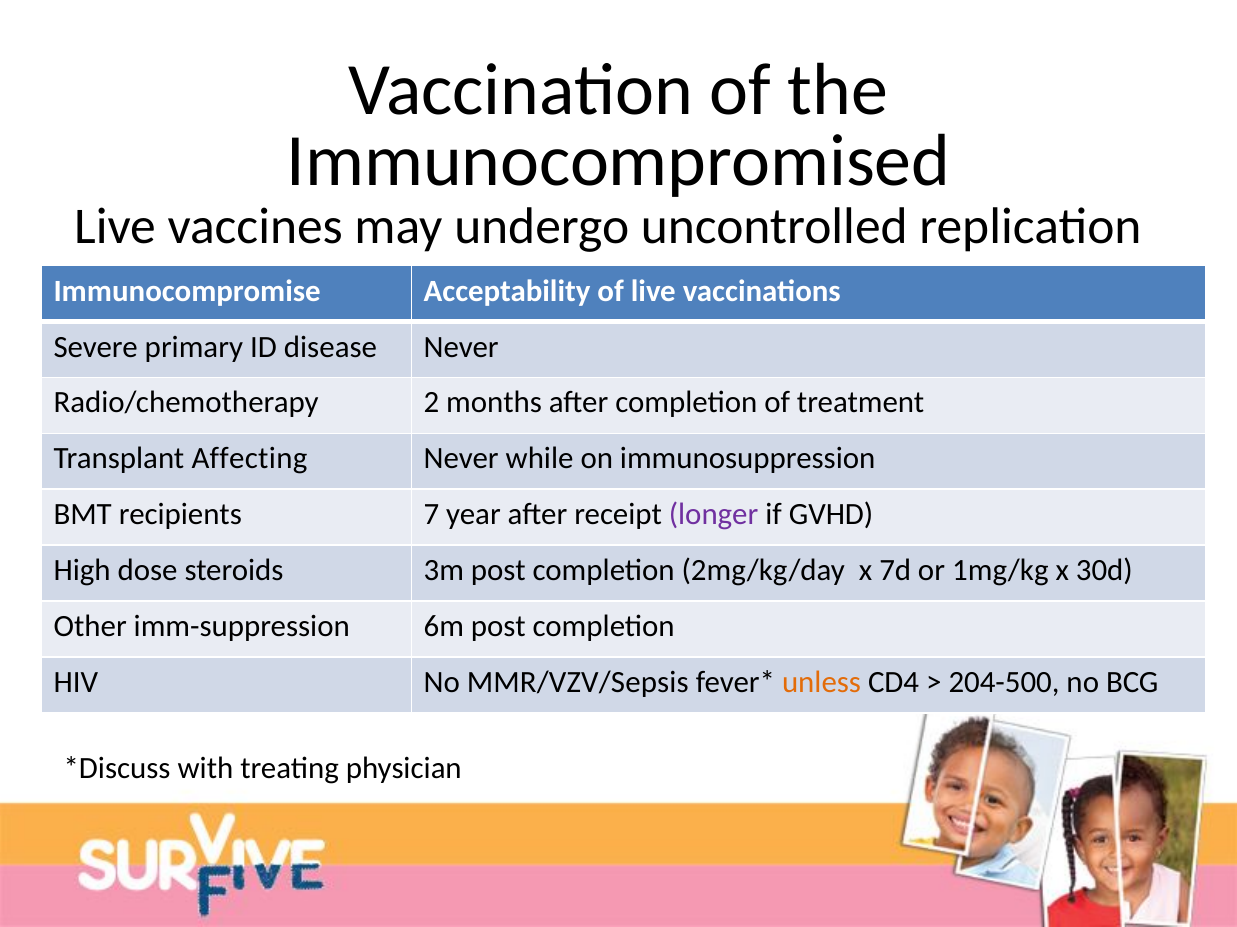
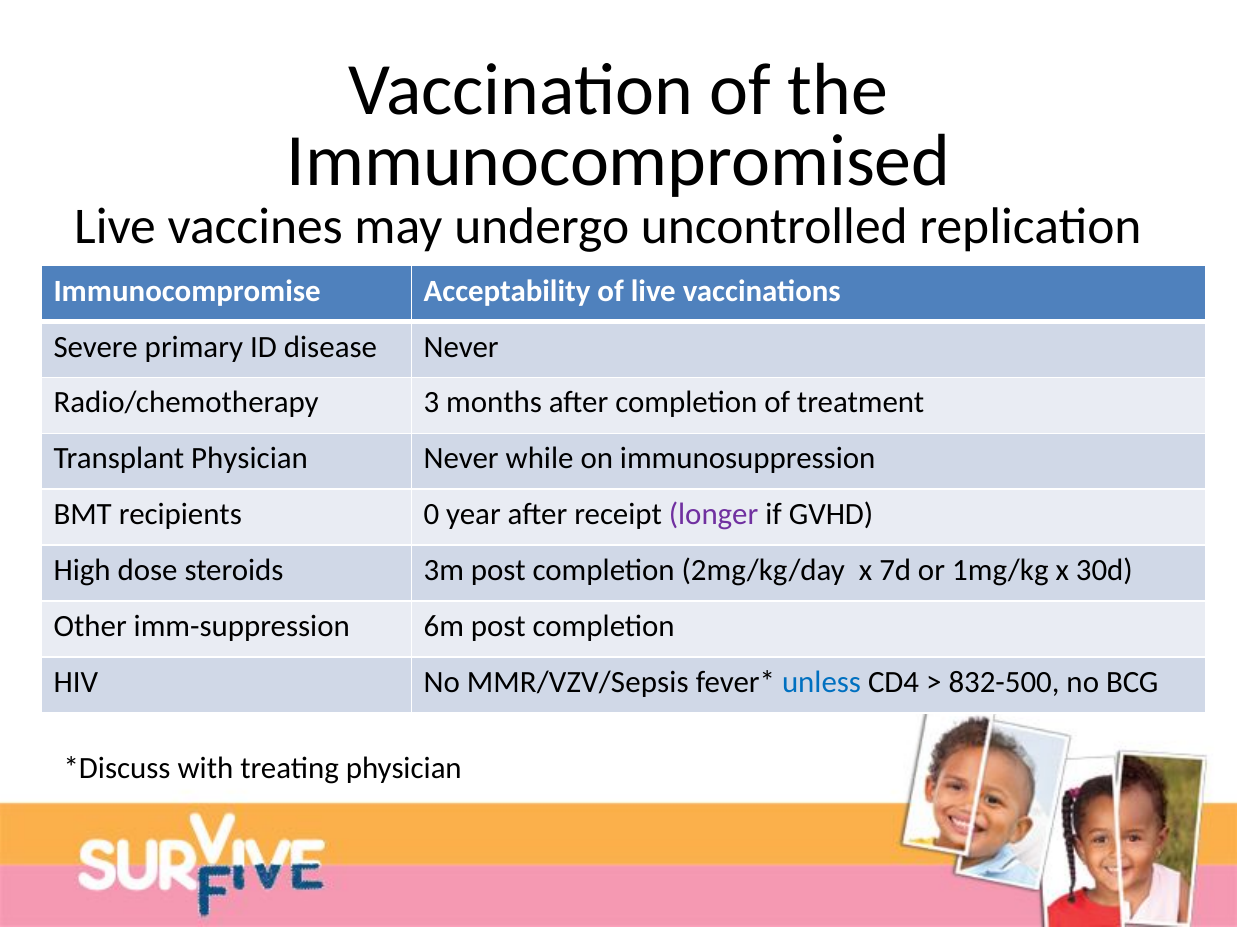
2: 2 -> 3
Transplant Affecting: Affecting -> Physician
7: 7 -> 0
unless colour: orange -> blue
204-500: 204-500 -> 832-500
